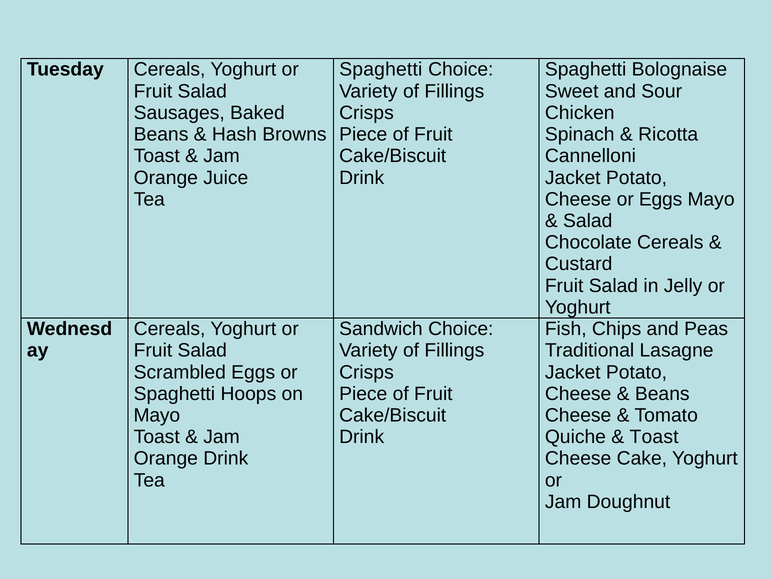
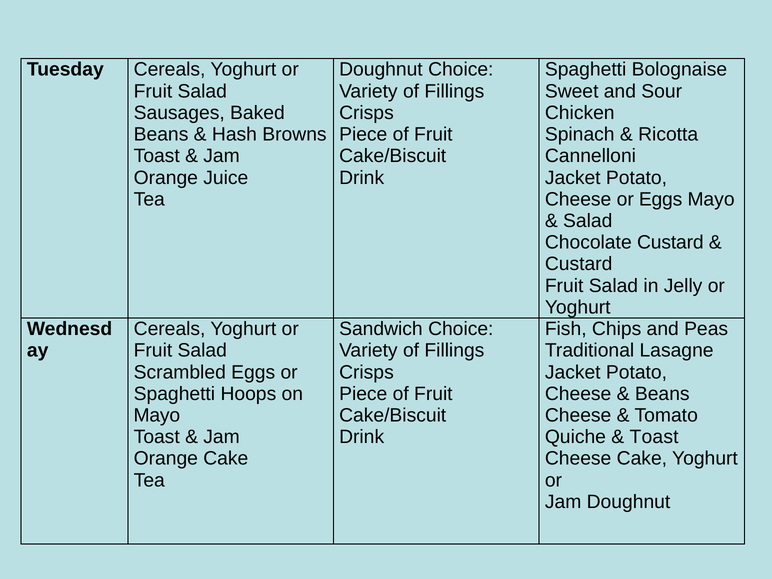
Spaghetti at (381, 70): Spaghetti -> Doughnut
Chocolate Cereals: Cereals -> Custard
Orange Drink: Drink -> Cake
